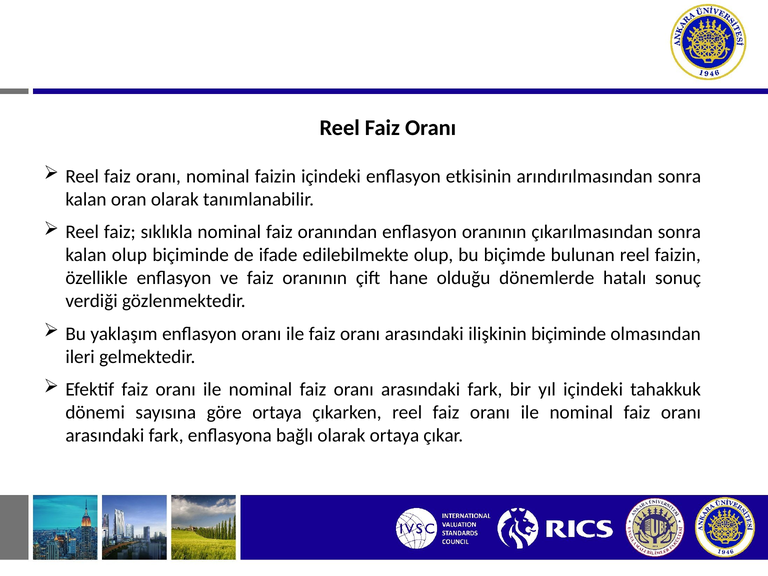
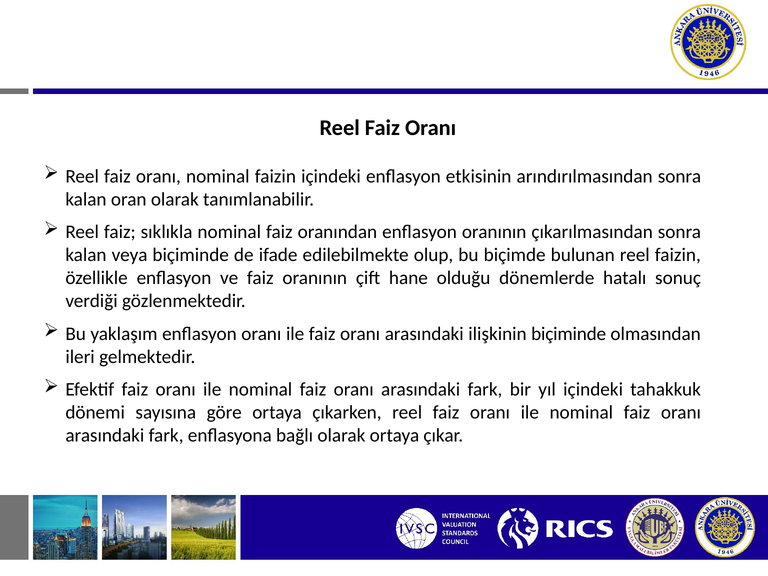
kalan olup: olup -> veya
